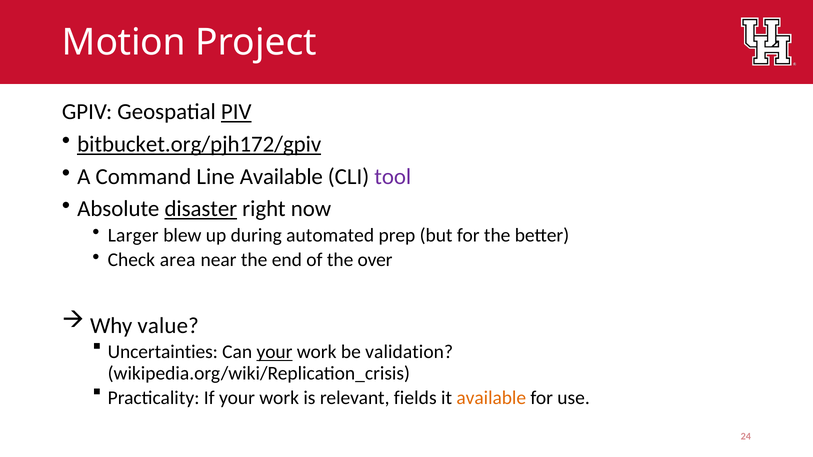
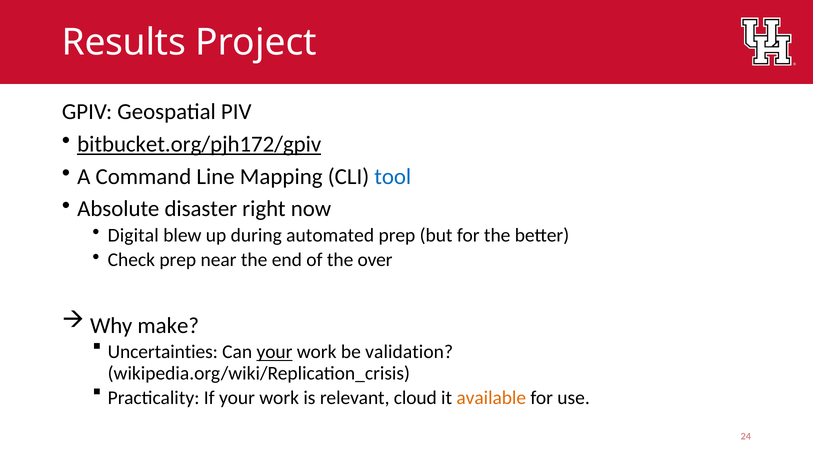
Motion: Motion -> Results
PIV underline: present -> none
Line Available: Available -> Mapping
tool colour: purple -> blue
disaster underline: present -> none
Larger: Larger -> Digital
Check area: area -> prep
value: value -> make
fields: fields -> cloud
